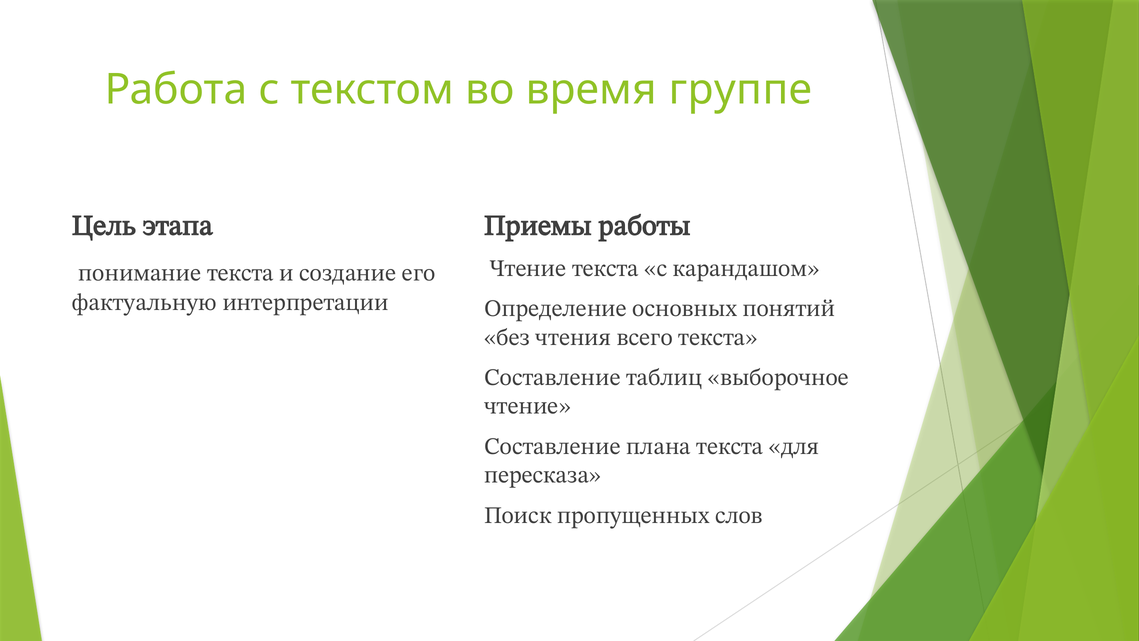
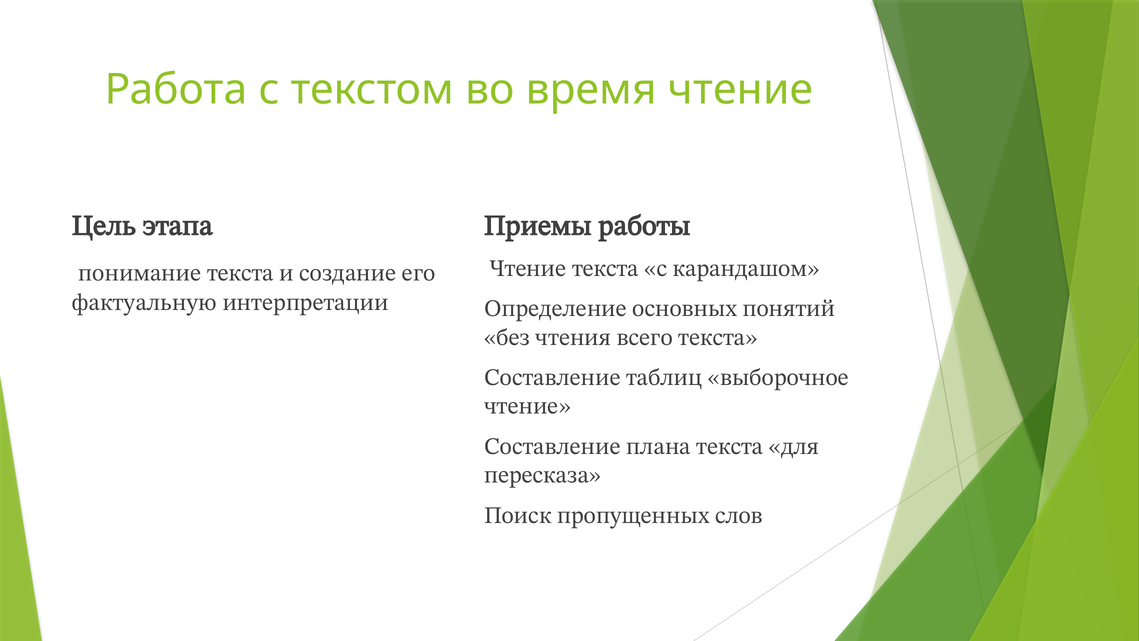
время группе: группе -> чтение
